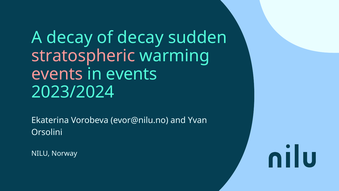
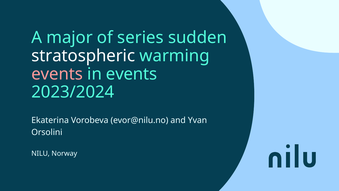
A decay: decay -> major
of decay: decay -> series
stratospheric colour: pink -> white
